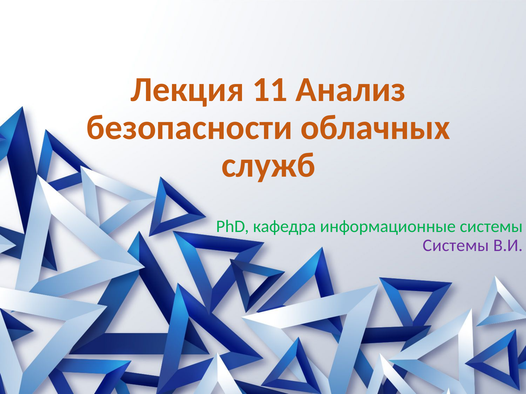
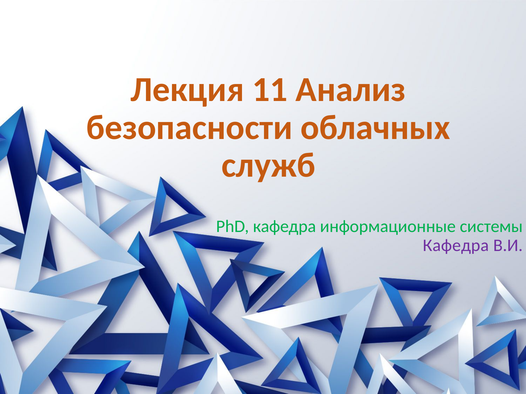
Системы at (456, 246): Системы -> Кафедра
